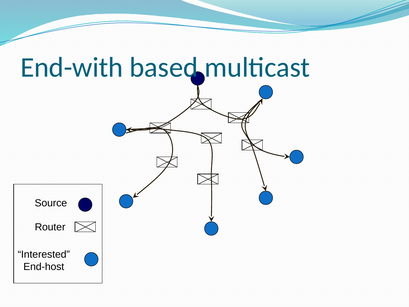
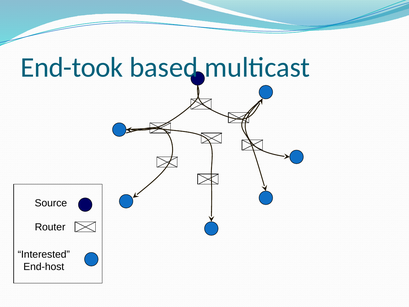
End-with: End-with -> End-took
